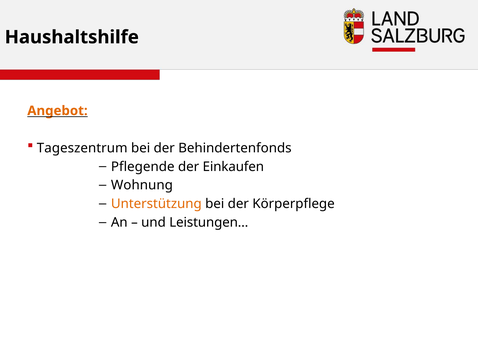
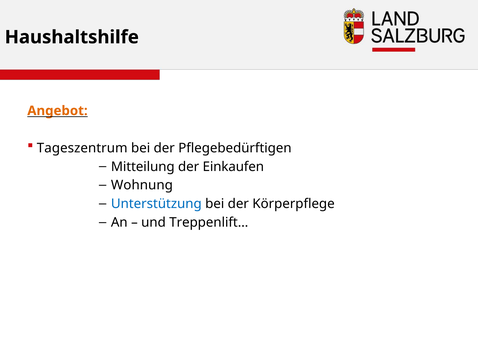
Behindertenfonds: Behindertenfonds -> Pflegebedürftigen
Pflegende: Pflegende -> Mitteilung
Unterstützung colour: orange -> blue
Leistungen…: Leistungen… -> Treppenlift…
